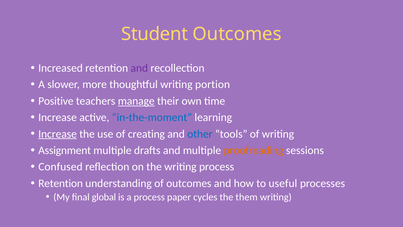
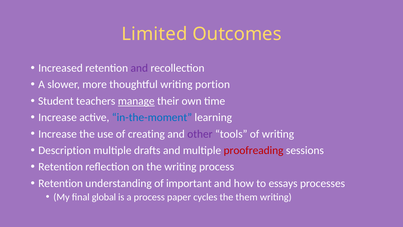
Student: Student -> Limited
Positive: Positive -> Student
Increase at (58, 134) underline: present -> none
other colour: blue -> purple
Assignment: Assignment -> Description
proofreading colour: orange -> red
Confused at (60, 167): Confused -> Retention
of outcomes: outcomes -> important
useful: useful -> essays
